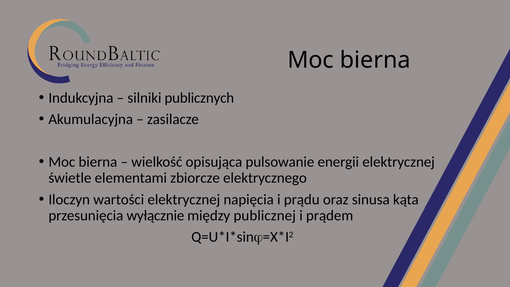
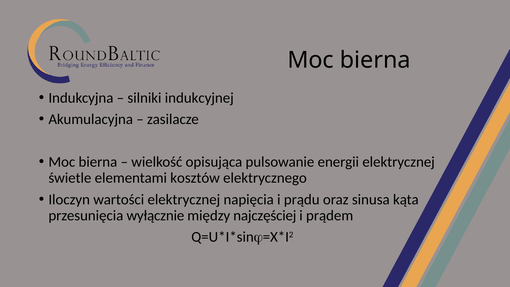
publicznych: publicznych -> indukcyjnej
zbiorcze: zbiorcze -> kosztów
publicznej: publicznej -> najczęściej
